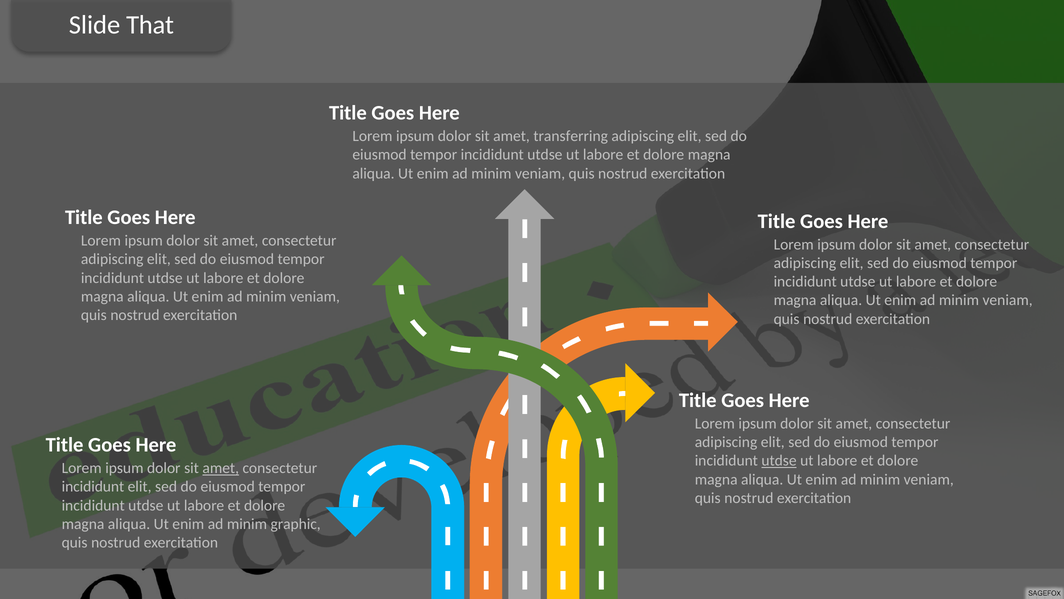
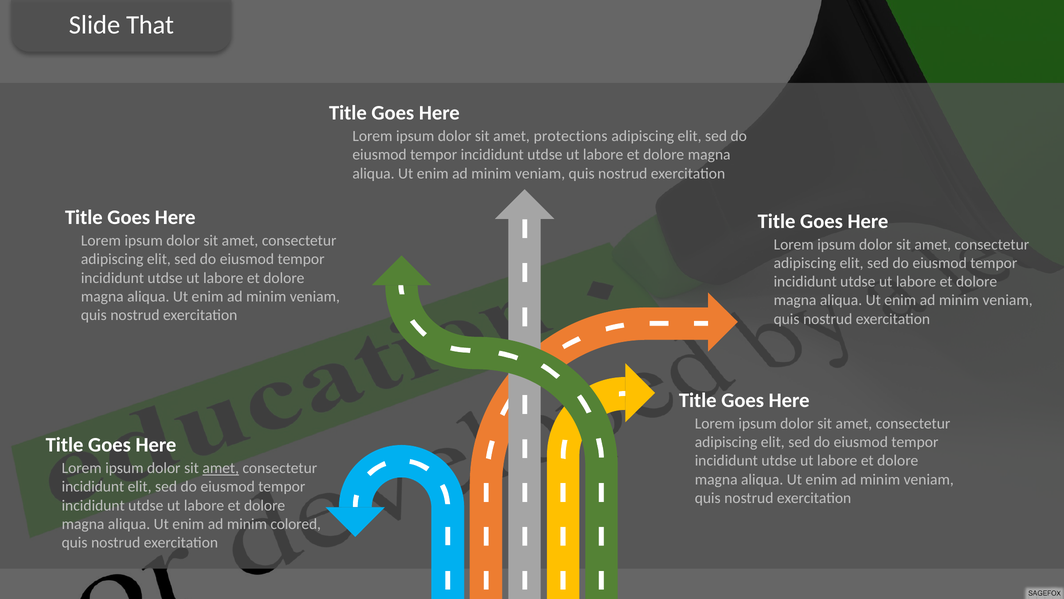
transferring: transferring -> protections
utdse at (779, 460) underline: present -> none
graphic: graphic -> colored
